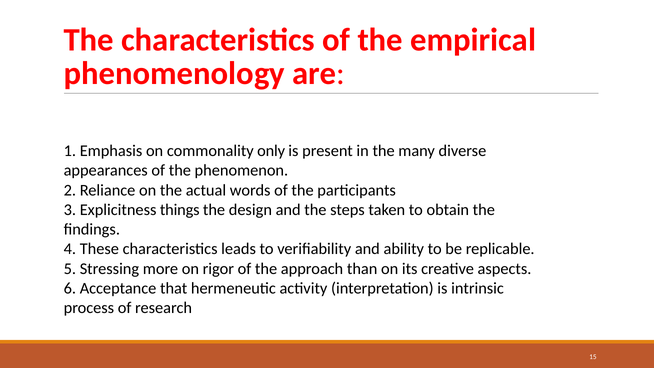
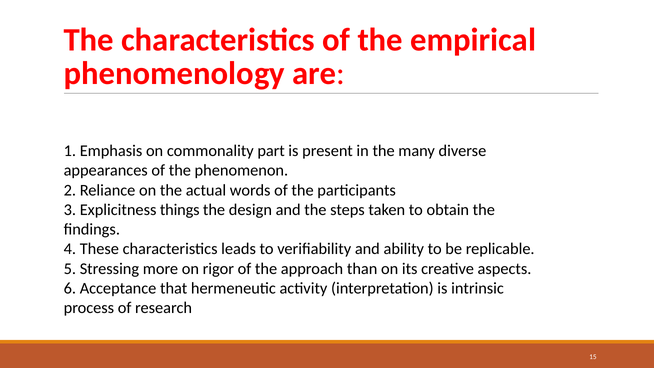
only: only -> part
